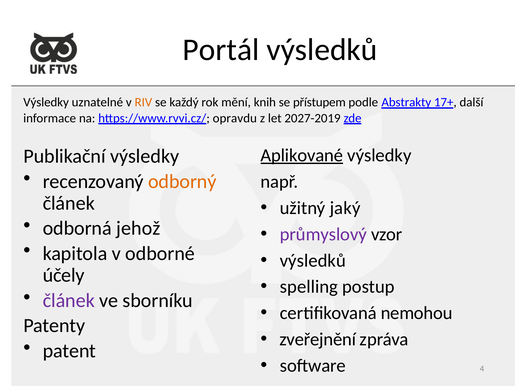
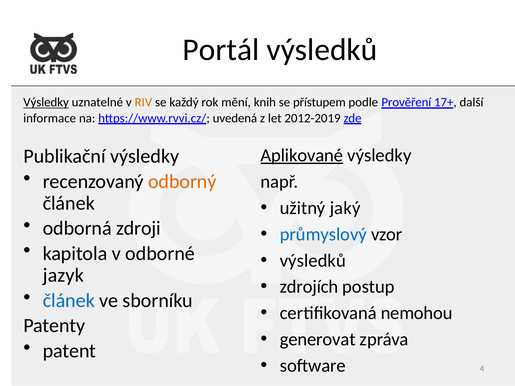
Výsledky at (46, 102) underline: none -> present
Abstrakty: Abstrakty -> Prověření
opravdu: opravdu -> uvedená
2027-2019: 2027-2019 -> 2012-2019
jehož: jehož -> zdroji
průmyslový colour: purple -> blue
účely: účely -> jazyk
spelling: spelling -> zdrojích
článek at (69, 301) colour: purple -> blue
zveřejnění: zveřejnění -> generovat
